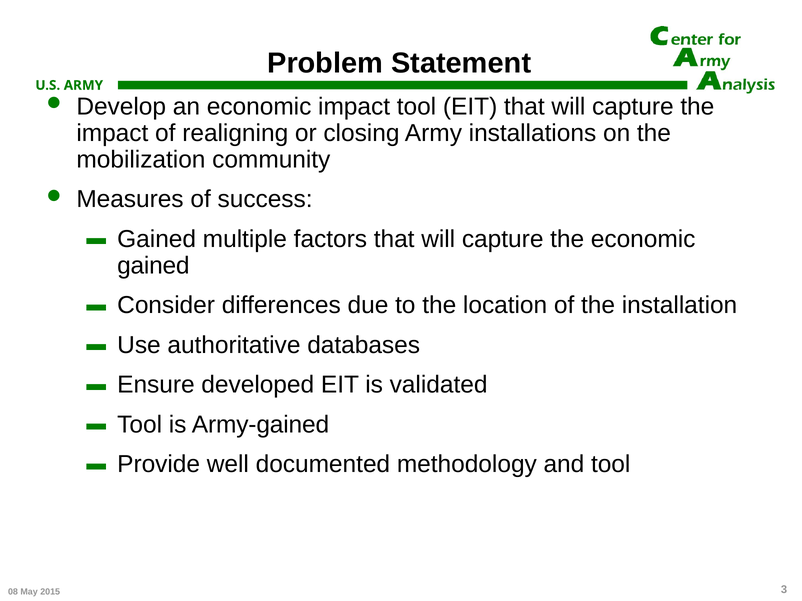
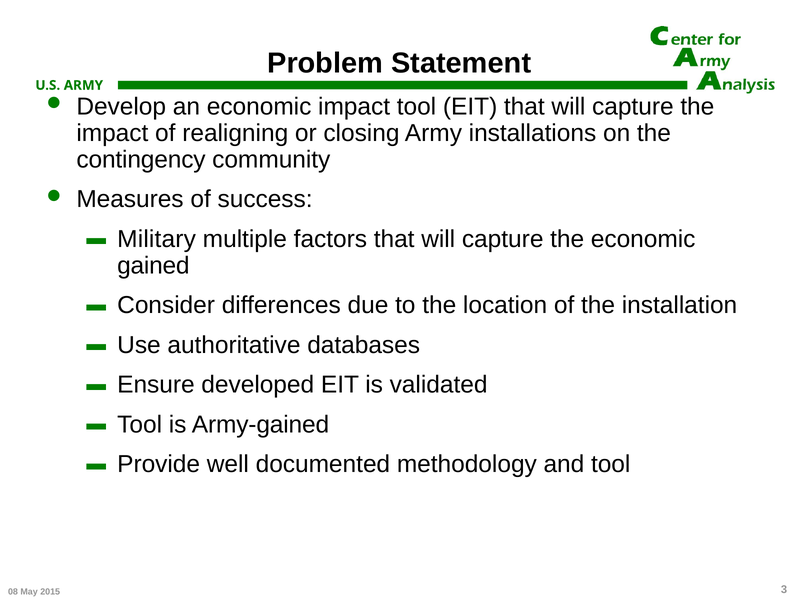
mobilization: mobilization -> contingency
Gained at (157, 239): Gained -> Military
